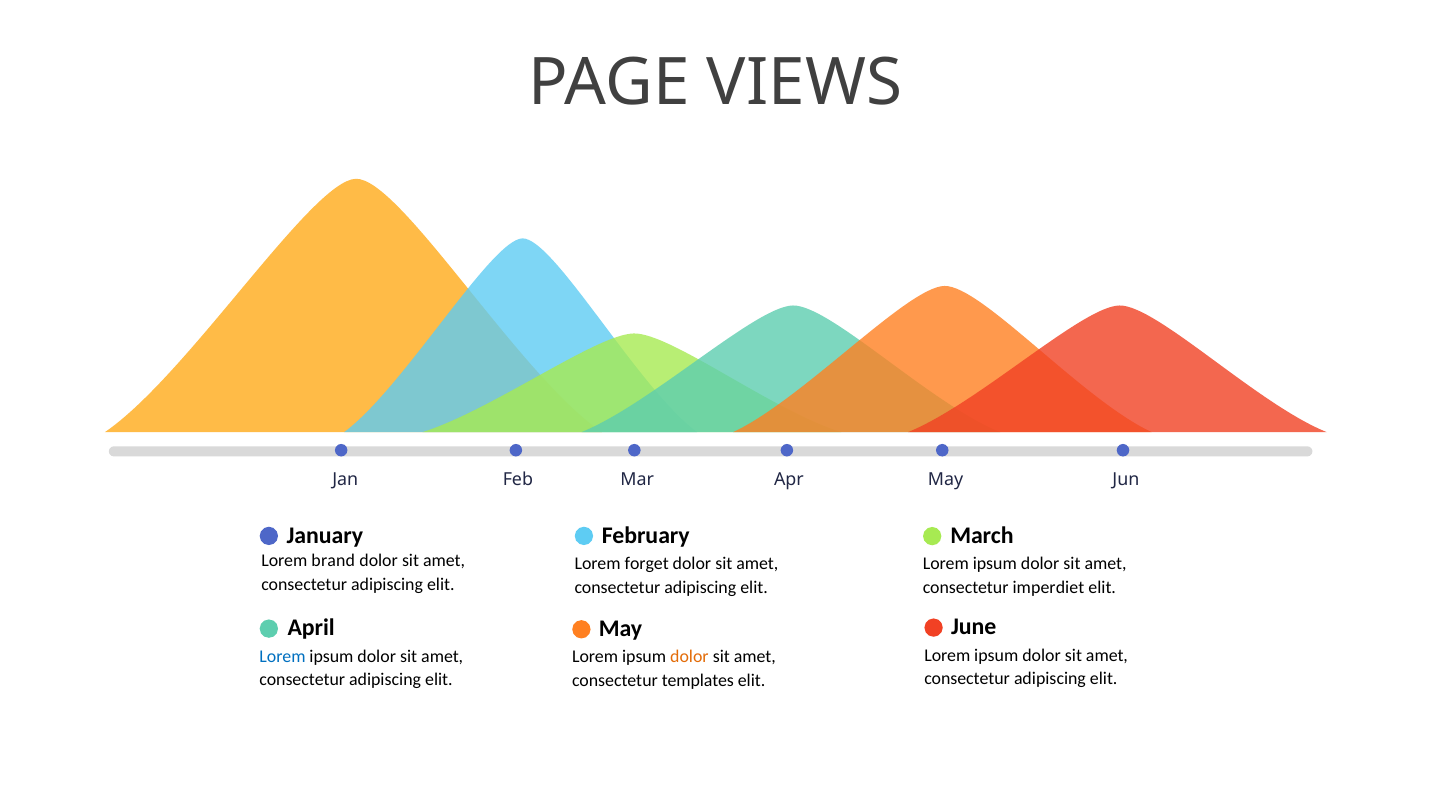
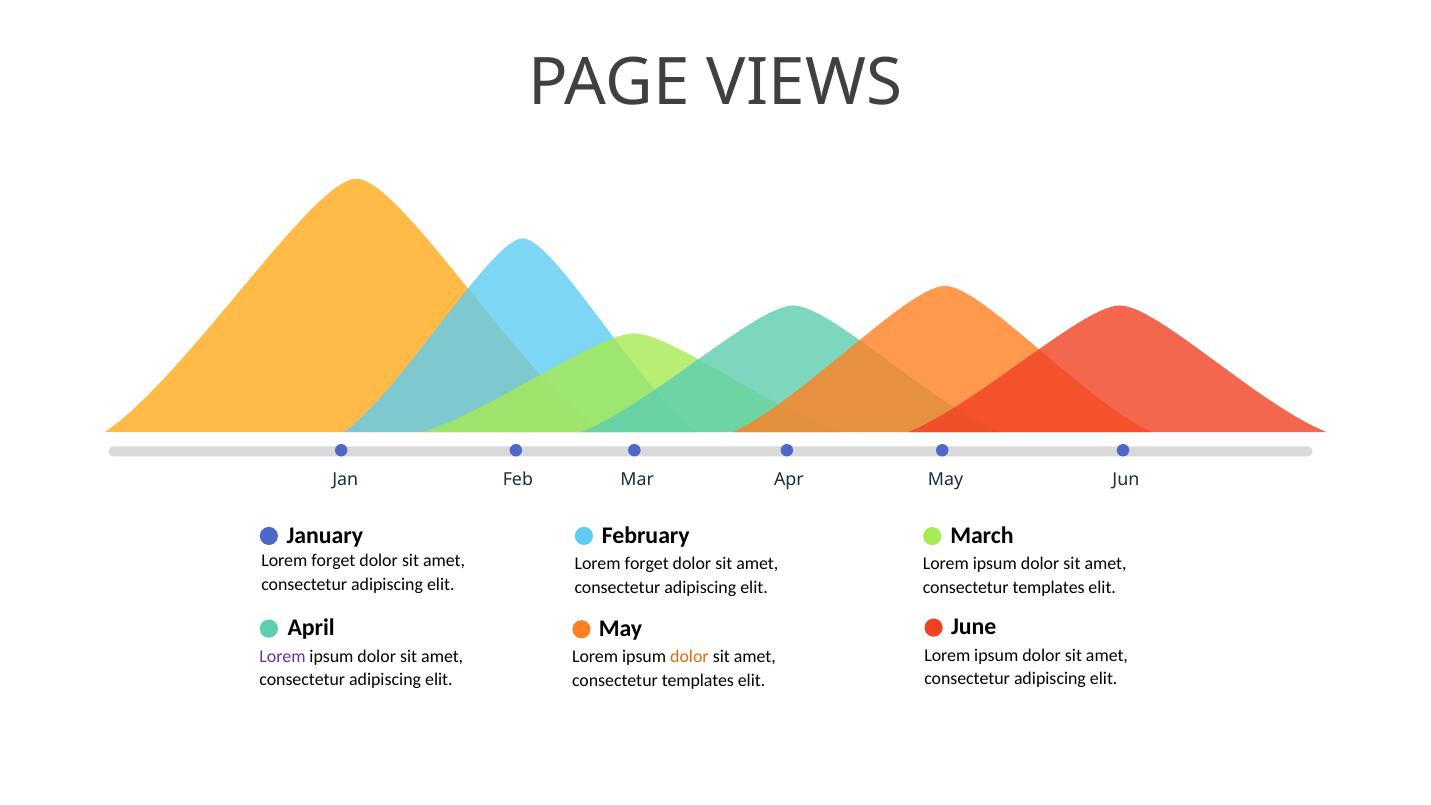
brand at (333, 561): brand -> forget
imperdiet at (1048, 587): imperdiet -> templates
Lorem at (282, 656) colour: blue -> purple
